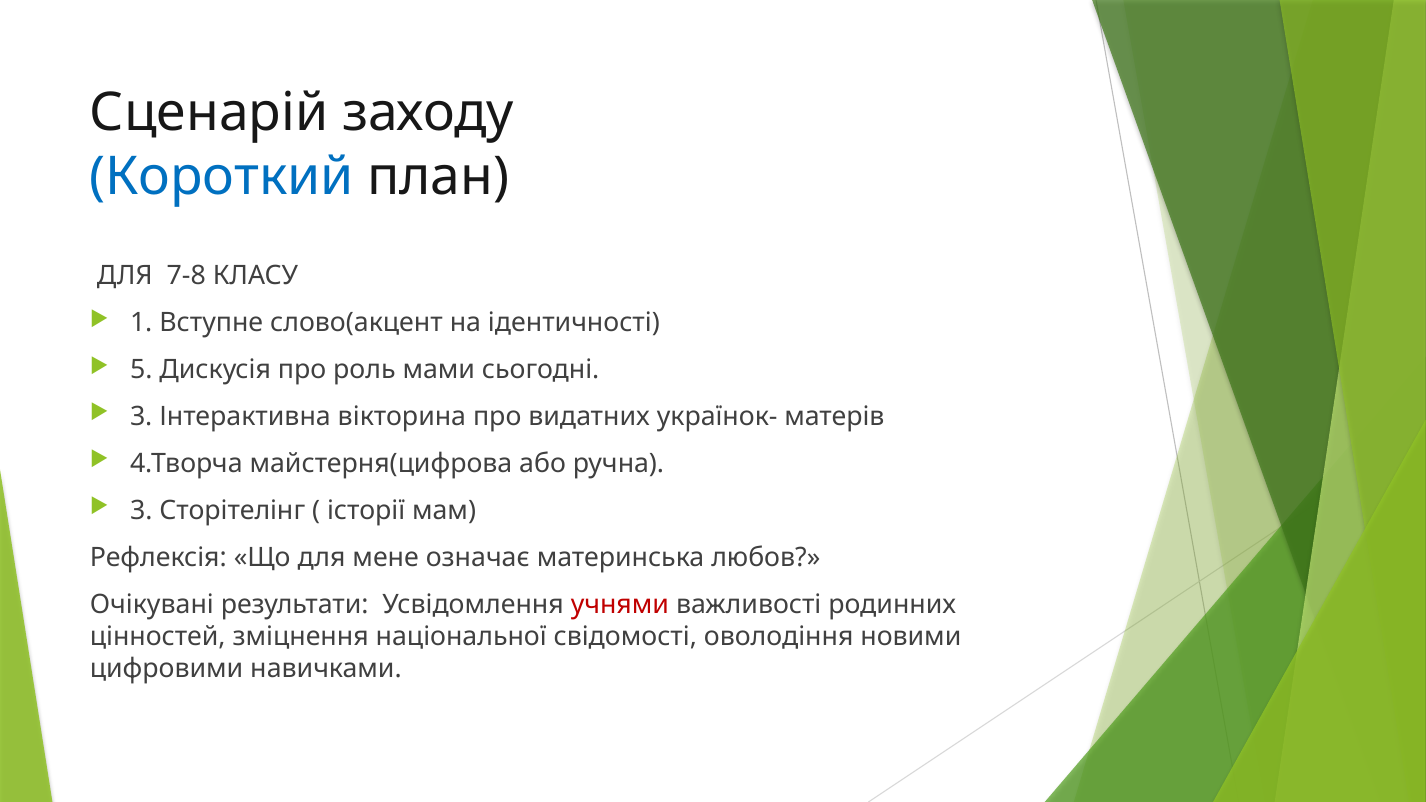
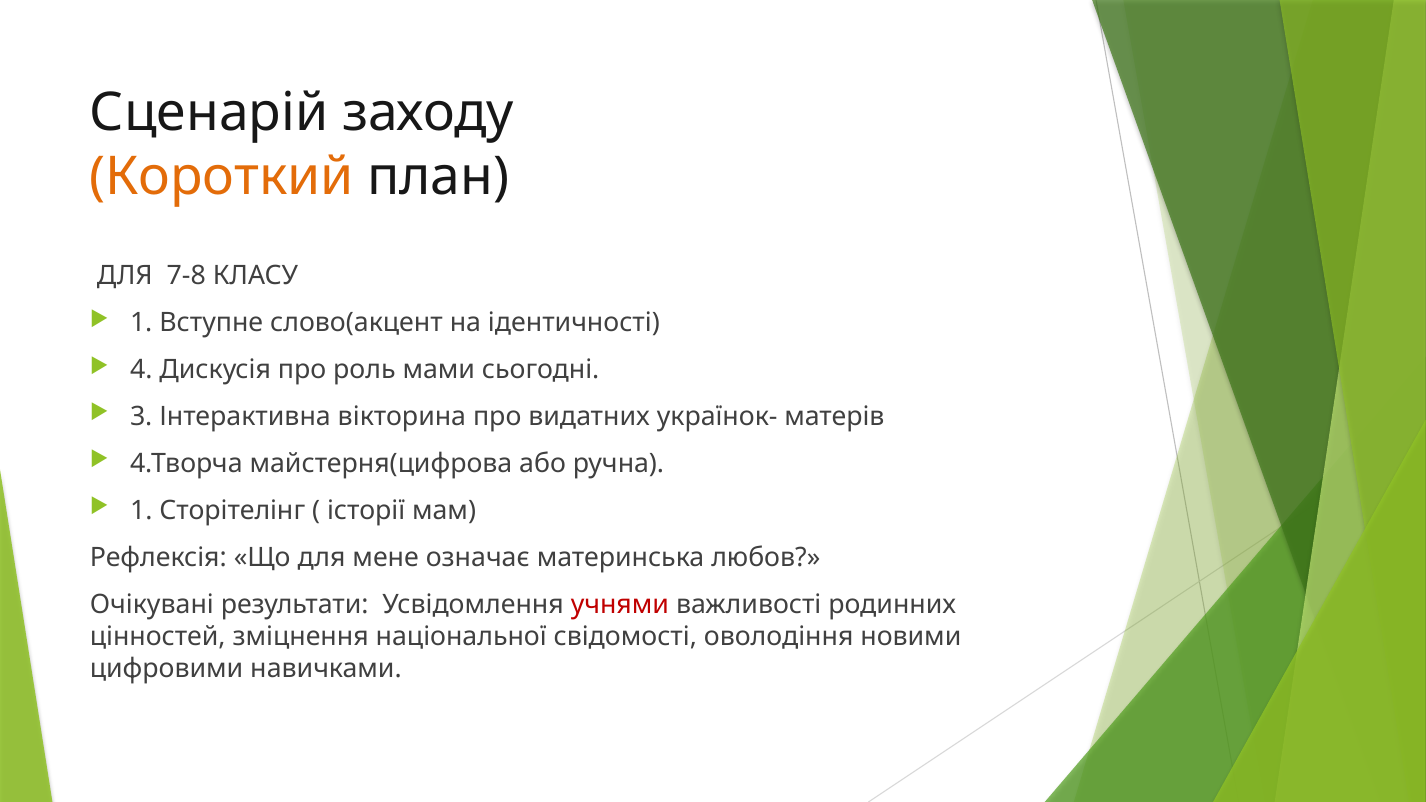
Короткий colour: blue -> orange
5: 5 -> 4
3 at (141, 511): 3 -> 1
